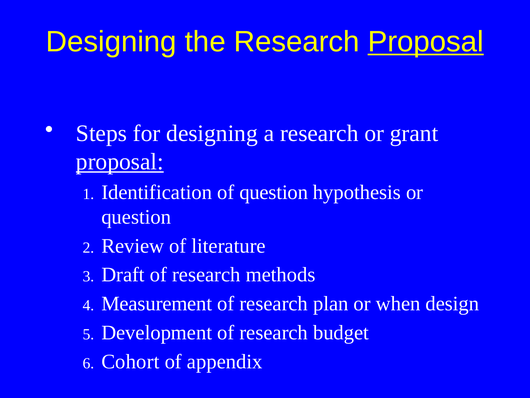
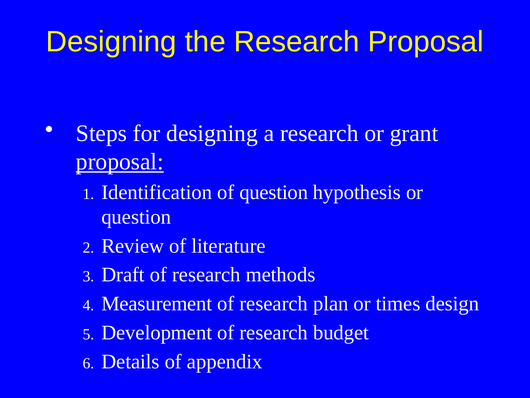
Proposal at (426, 42) underline: present -> none
when: when -> times
Cohort: Cohort -> Details
